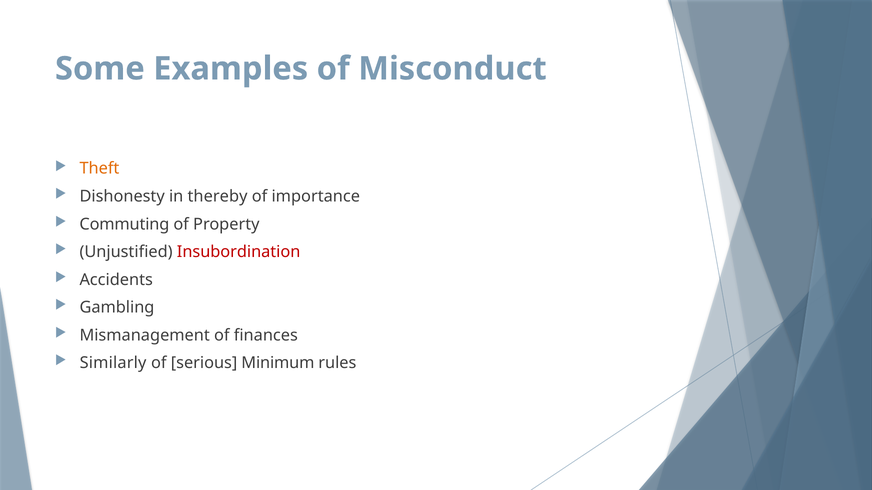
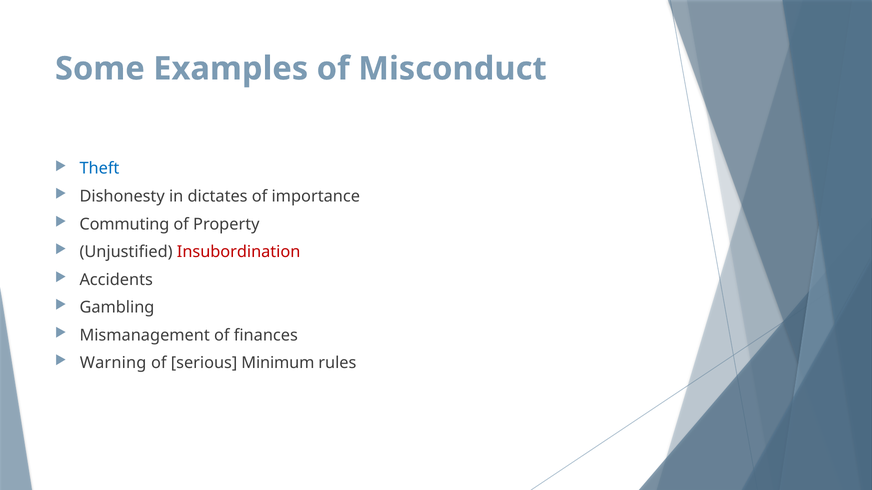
Theft colour: orange -> blue
thereby: thereby -> dictates
Similarly: Similarly -> Warning
